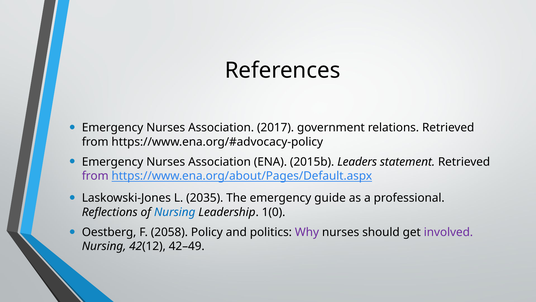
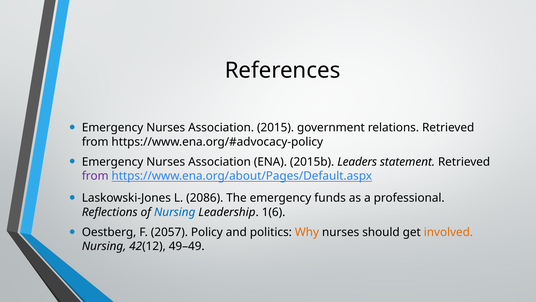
2017: 2017 -> 2015
2035: 2035 -> 2086
guide: guide -> funds
1(0: 1(0 -> 1(6
2058: 2058 -> 2057
Why colour: purple -> orange
involved colour: purple -> orange
42–49: 42–49 -> 49–49
